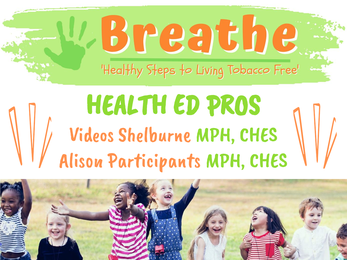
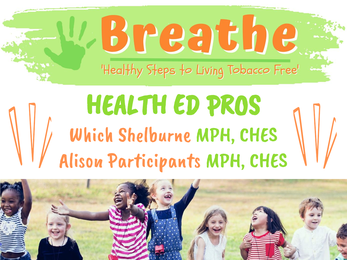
Videos: Videos -> Which
